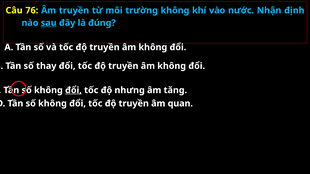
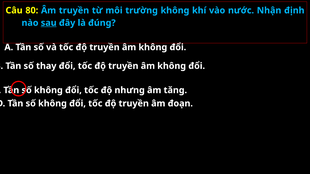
76: 76 -> 80
đổi at (73, 90) underline: present -> none
quan: quan -> đoạn
